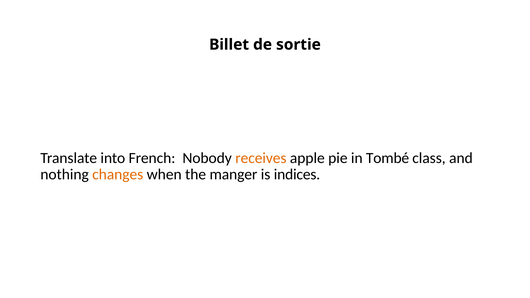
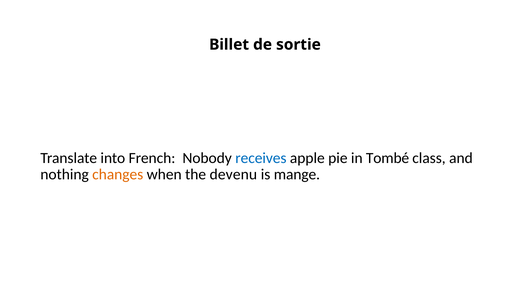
receives colour: orange -> blue
manger: manger -> devenu
indices: indices -> mange
